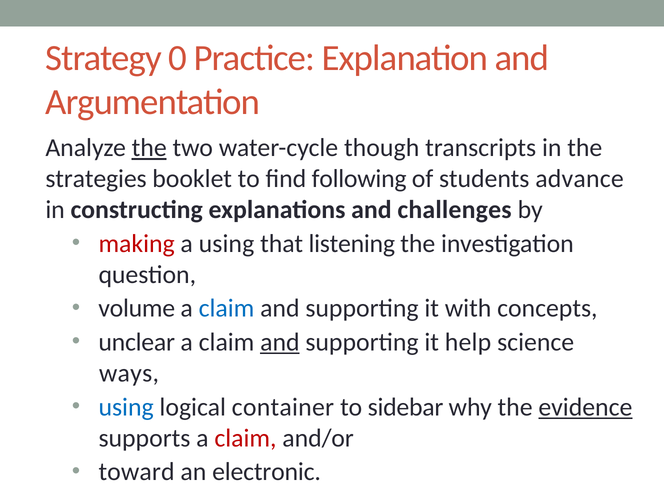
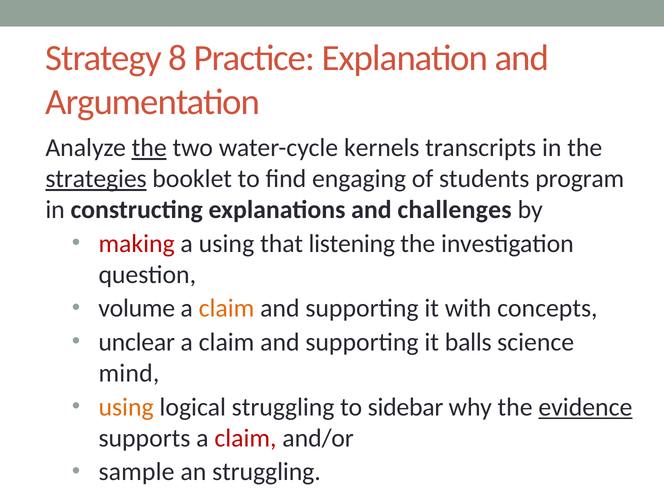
0: 0 -> 8
though: though -> kernels
strategies underline: none -> present
following: following -> engaging
advance: advance -> program
claim at (227, 308) colour: blue -> orange
and at (280, 342) underline: present -> none
help: help -> balls
ways: ways -> mind
using at (126, 407) colour: blue -> orange
logical container: container -> struggling
toward: toward -> sample
an electronic: electronic -> struggling
